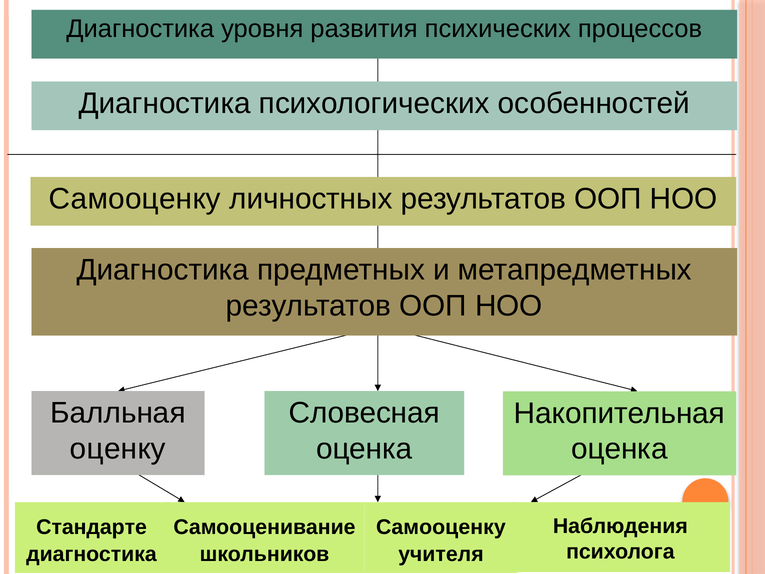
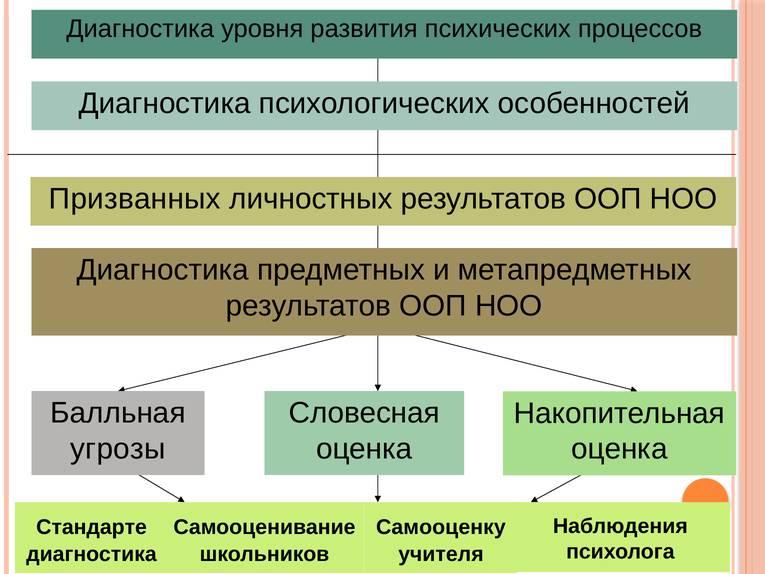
Самооценку at (135, 199): Самооценку -> Призванных
оценку: оценку -> угрозы
